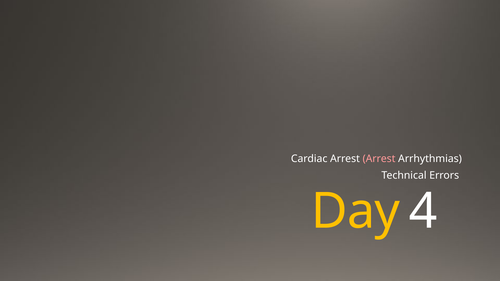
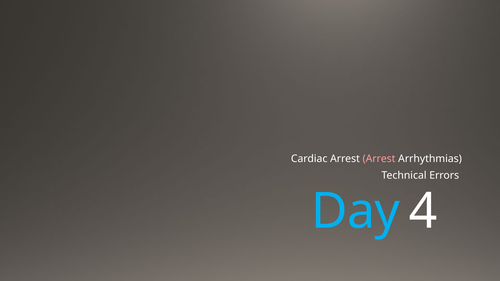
Day colour: yellow -> light blue
